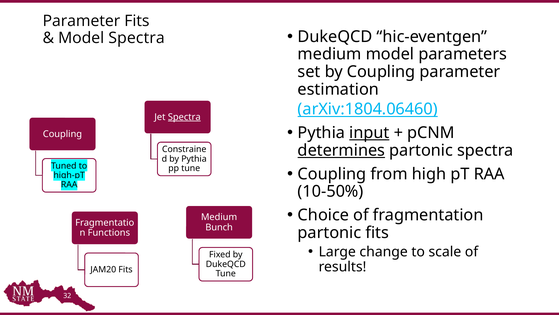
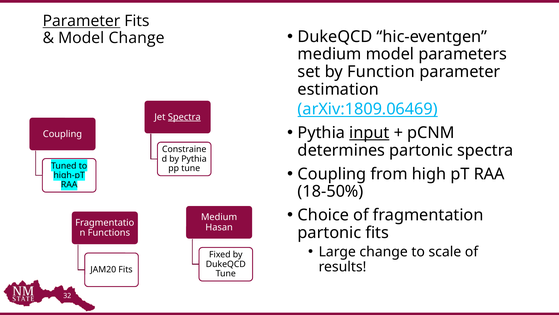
Parameter at (81, 21) underline: none -> present
Model Spectra: Spectra -> Change
by Coupling: Coupling -> Function
arXiv:1804.06460: arXiv:1804.06460 -> arXiv:1809.06469
determines underline: present -> none
10-50%: 10-50% -> 18-50%
Bunch: Bunch -> Hasan
